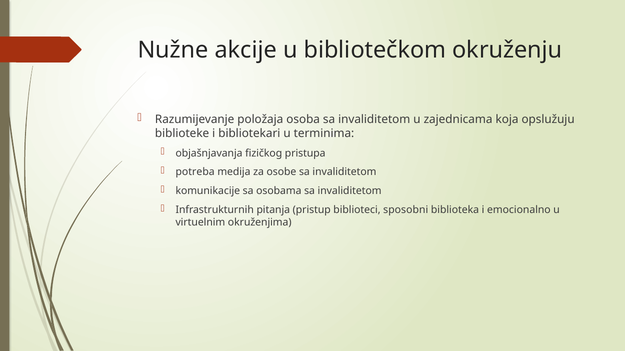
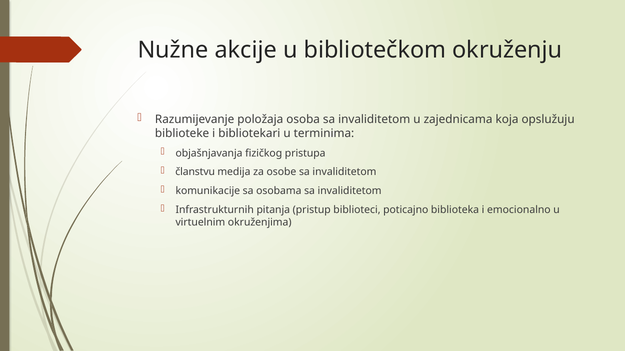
potreba: potreba -> članstvu
sposobni: sposobni -> poticajno
